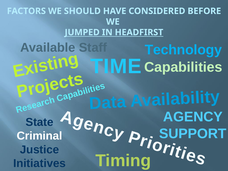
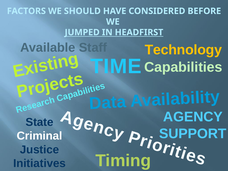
Technology colour: light blue -> yellow
